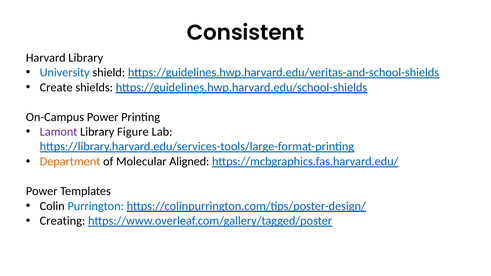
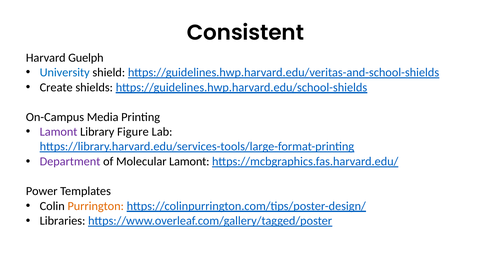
Harvard Library: Library -> Guelph
On-Campus Power: Power -> Media
Department colour: orange -> purple
Molecular Aligned: Aligned -> Lamont
Purrington colour: blue -> orange
Creating: Creating -> Libraries
